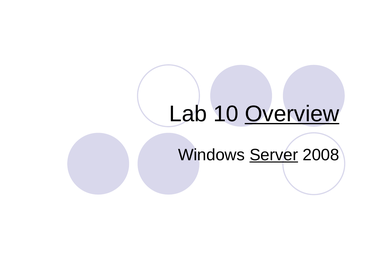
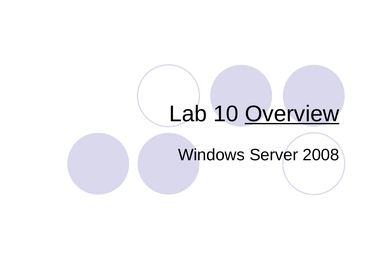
Server underline: present -> none
